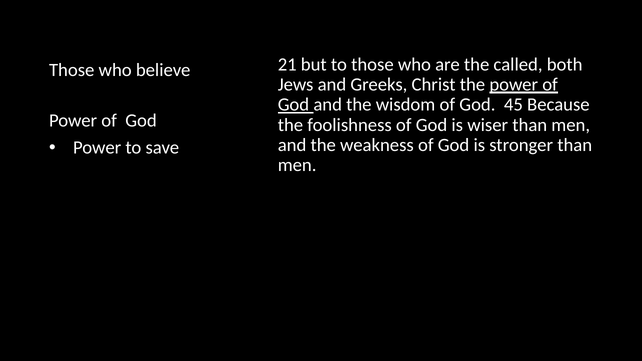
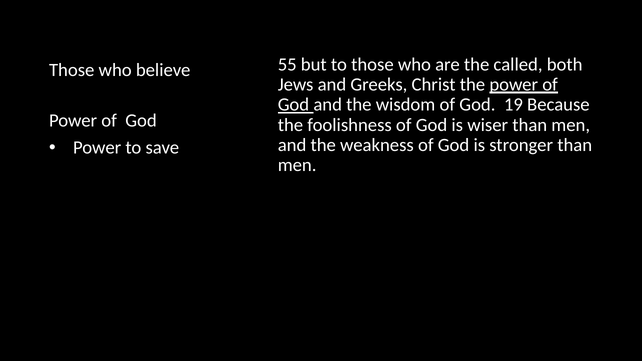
21: 21 -> 55
45: 45 -> 19
